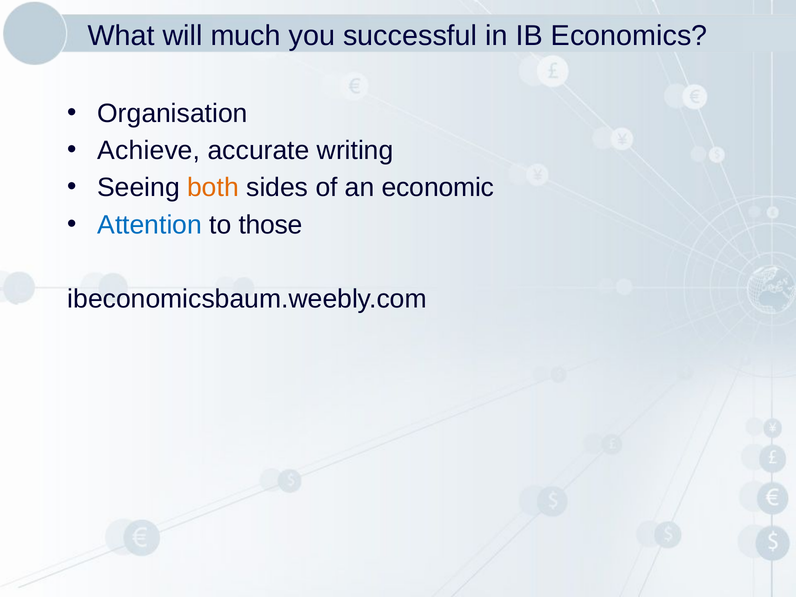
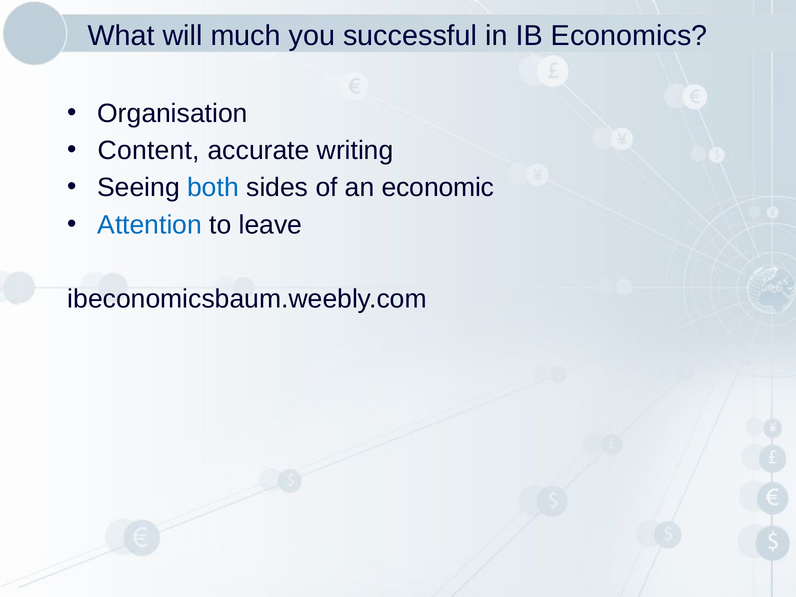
Achieve: Achieve -> Content
both colour: orange -> blue
those: those -> leave
